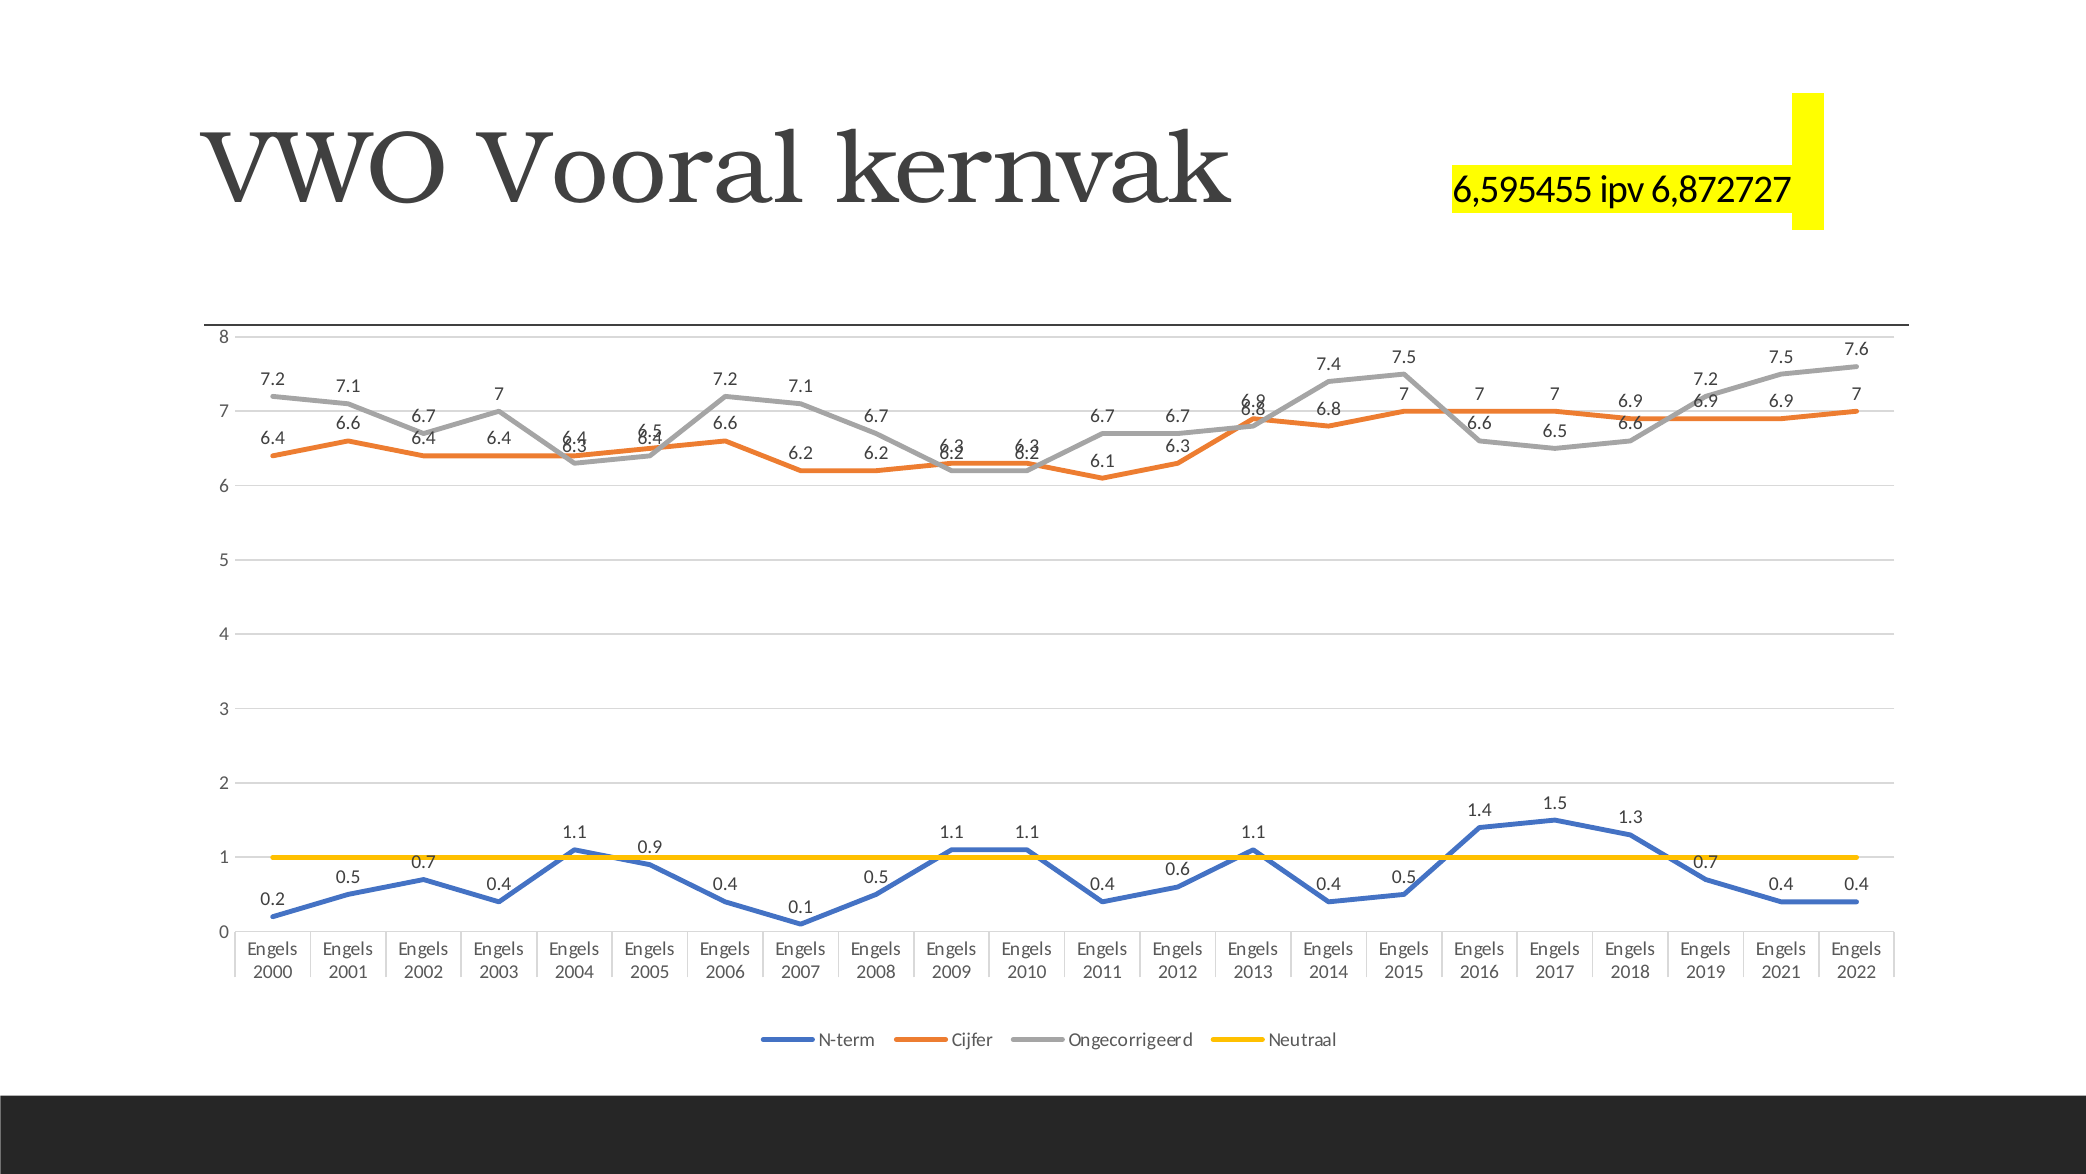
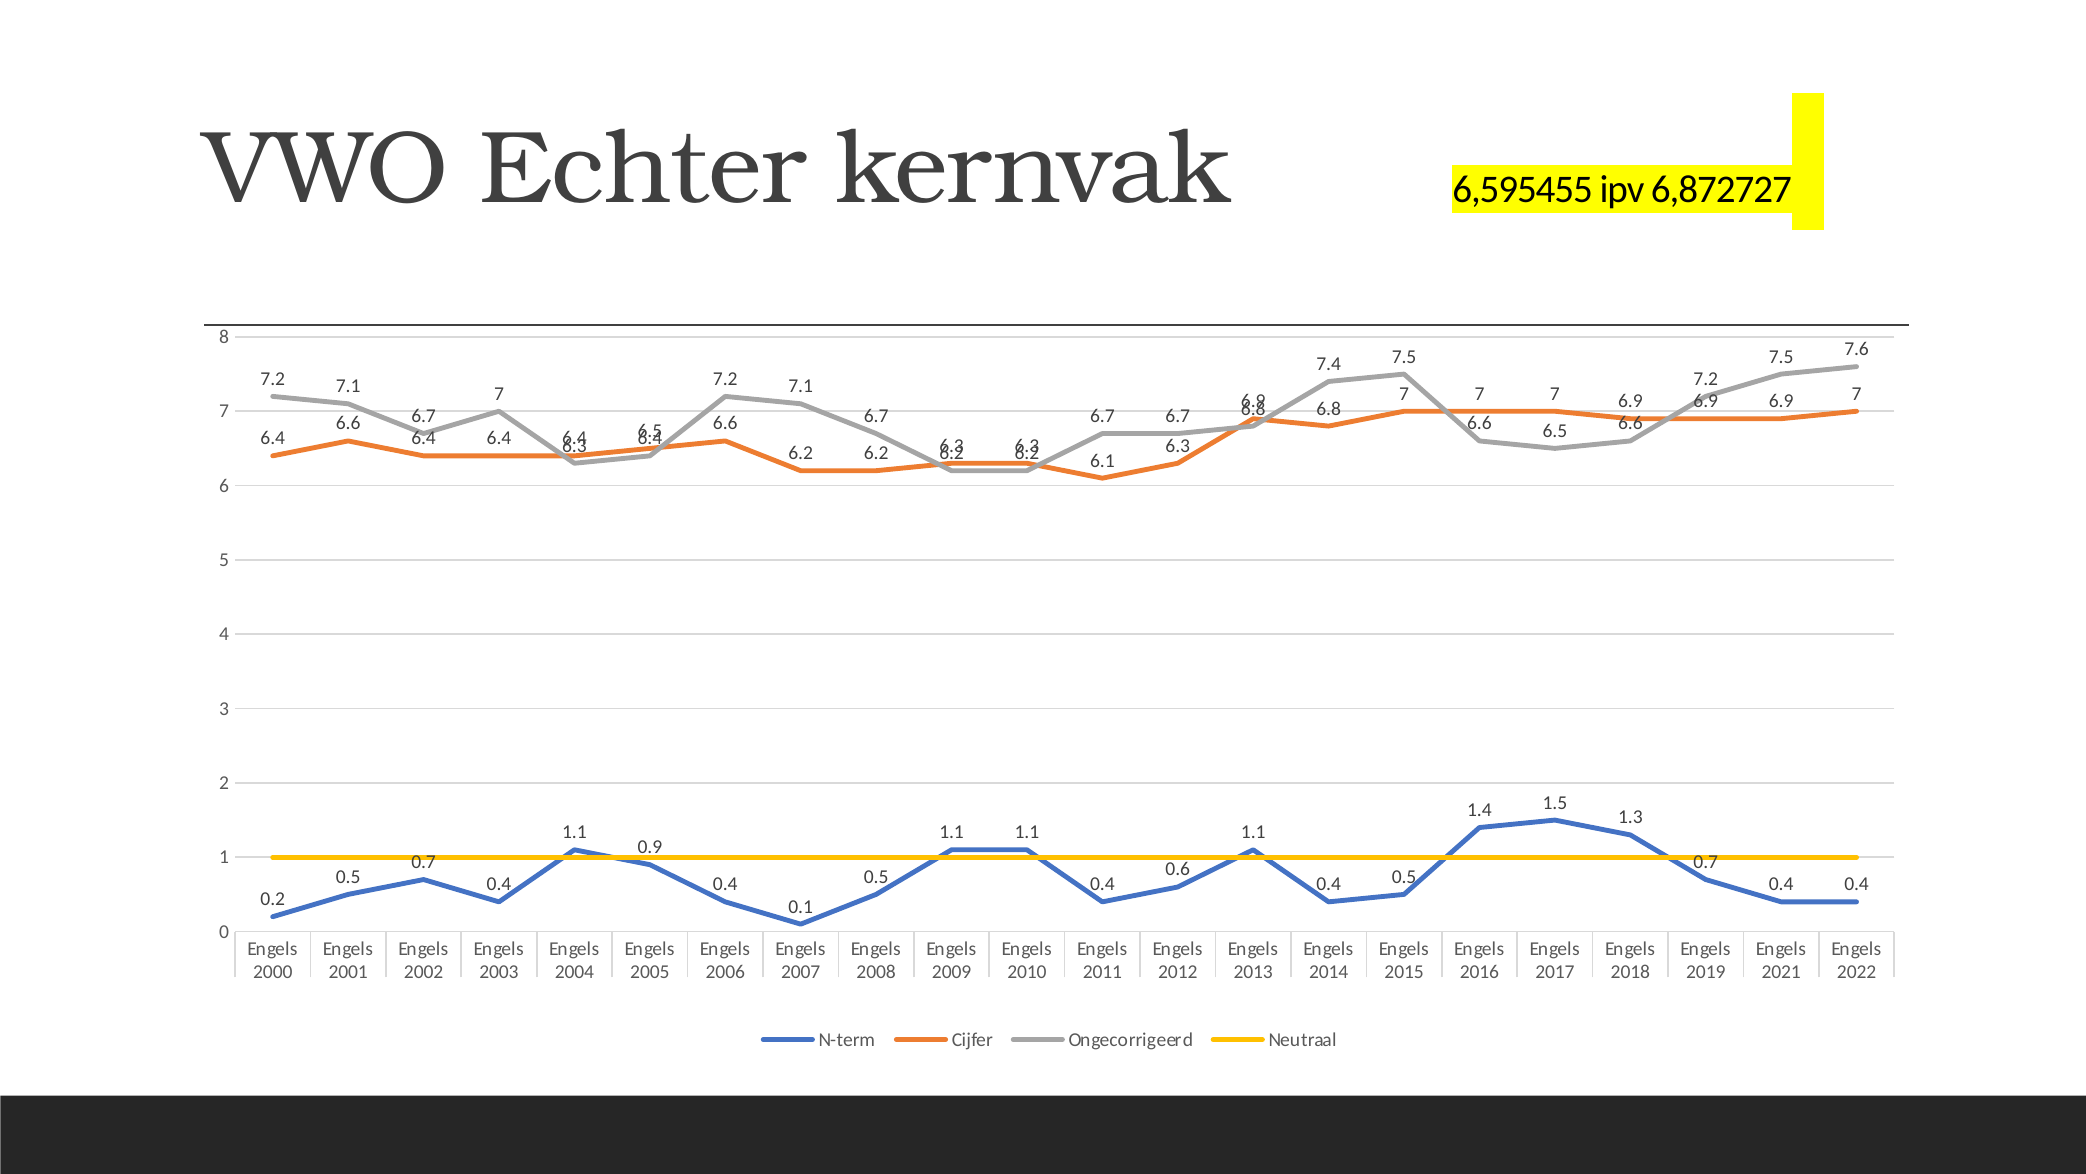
Vooral: Vooral -> Echter
